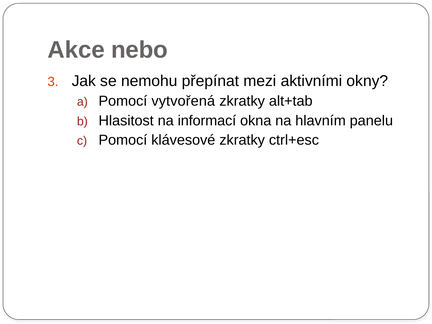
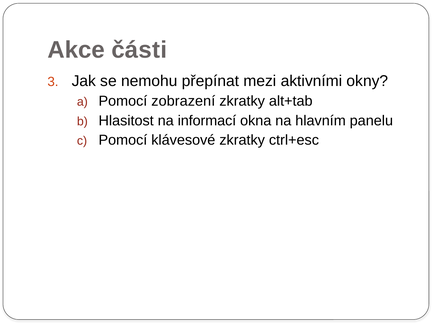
nebo: nebo -> části
vytvořená: vytvořená -> zobrazení
